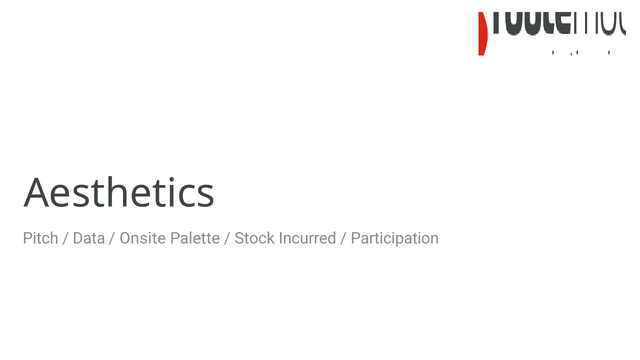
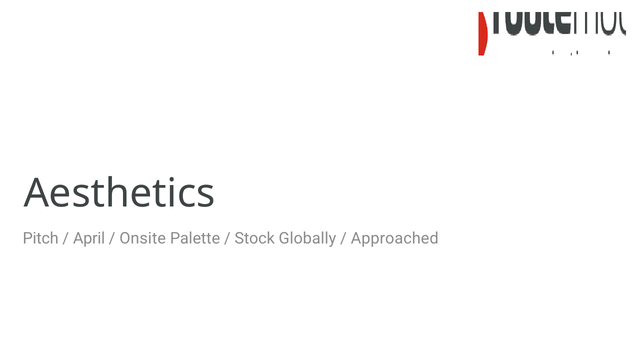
Data: Data -> April
Incurred: Incurred -> Globally
Participation: Participation -> Approached
